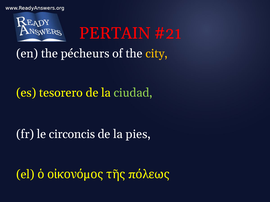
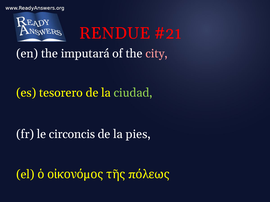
PERTAIN: PERTAIN -> RENDUE
pécheurs: pécheurs -> imputará
city colour: yellow -> pink
